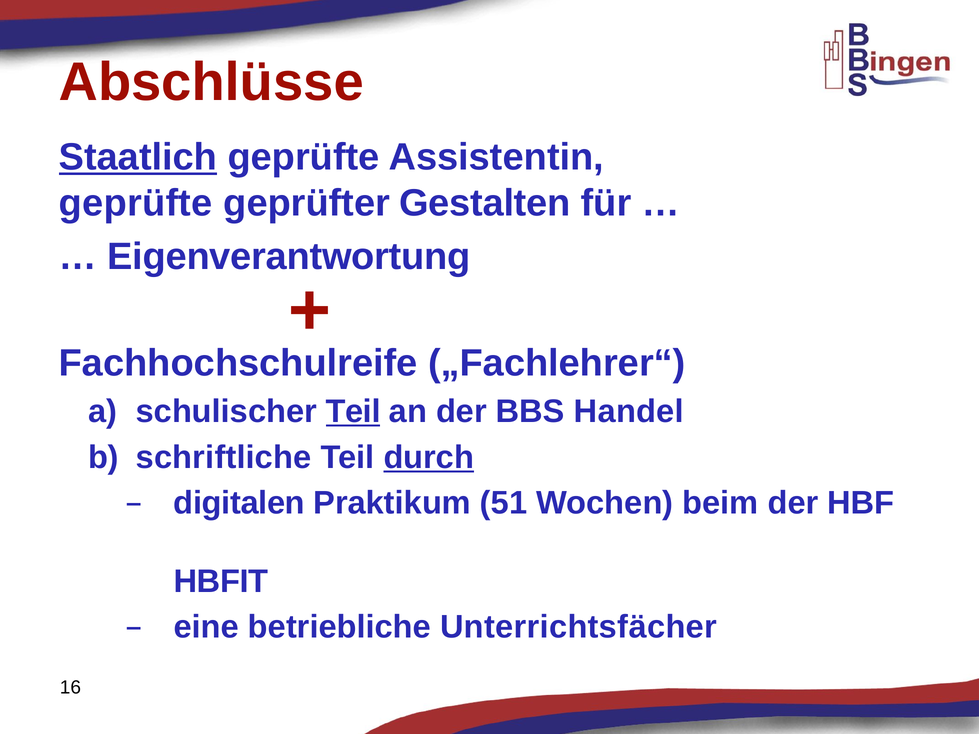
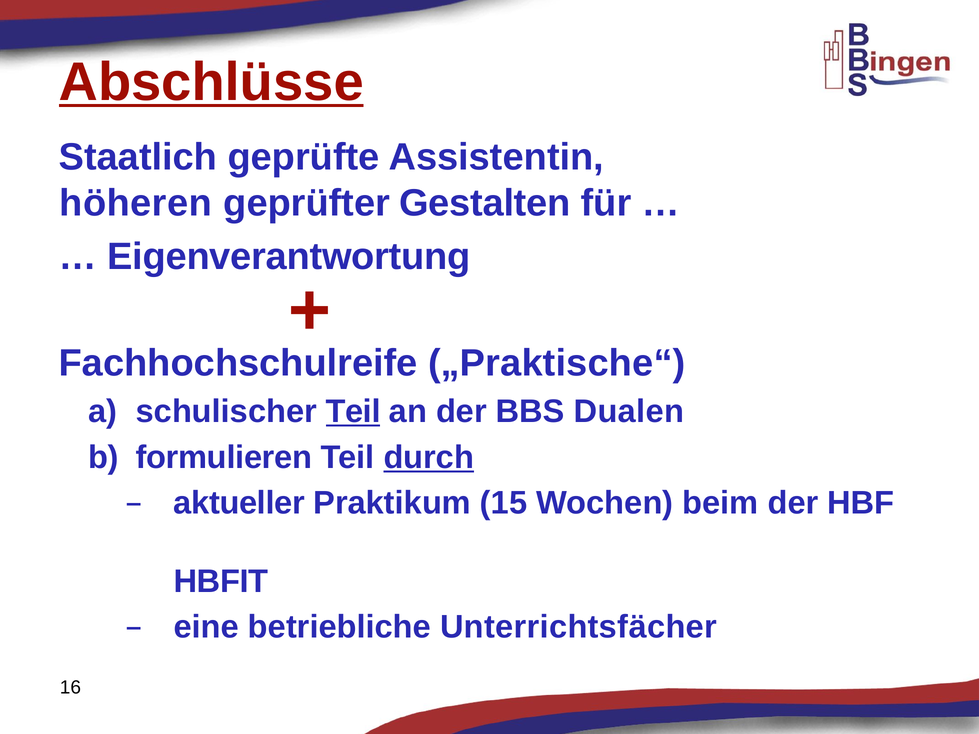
Abschlüsse underline: none -> present
Staatlich underline: present -> none
geprüfte at (136, 203): geprüfte -> höheren
„Fachlehrer“: „Fachlehrer“ -> „Praktische“
Handel: Handel -> Dualen
schriftliche: schriftliche -> formulieren
digitalen: digitalen -> aktueller
51: 51 -> 15
